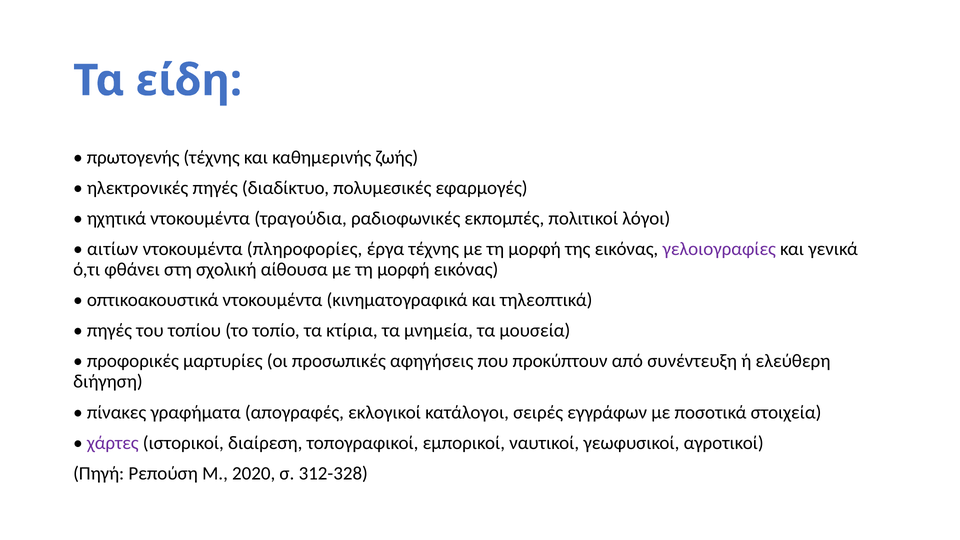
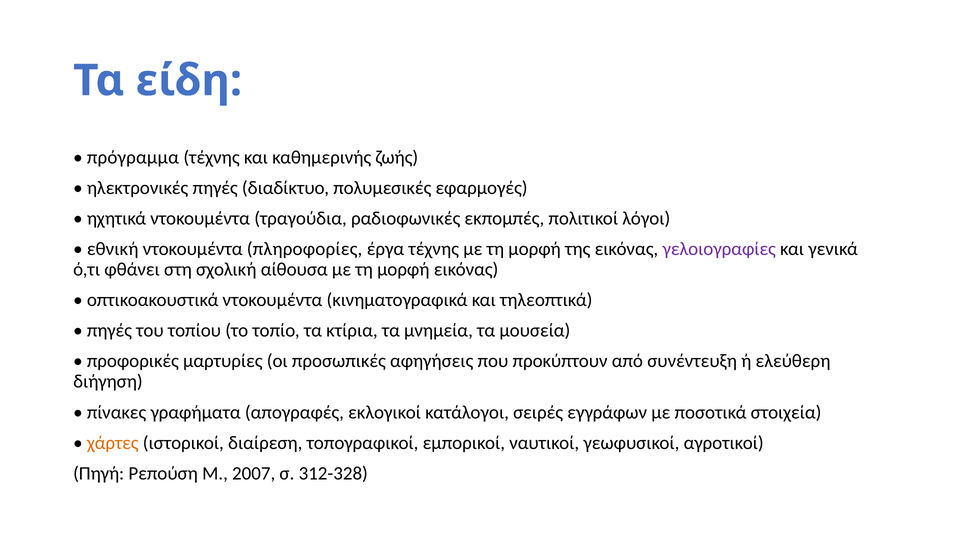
πρωτογενής: πρωτογενής -> πρόγραμμα
αιτίων: αιτίων -> εθνική
χάρτες colour: purple -> orange
2020: 2020 -> 2007
